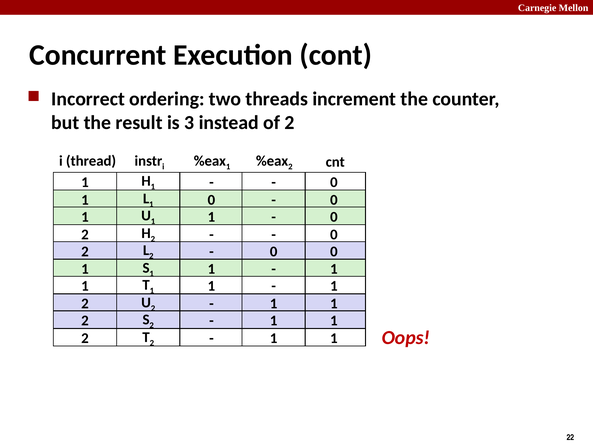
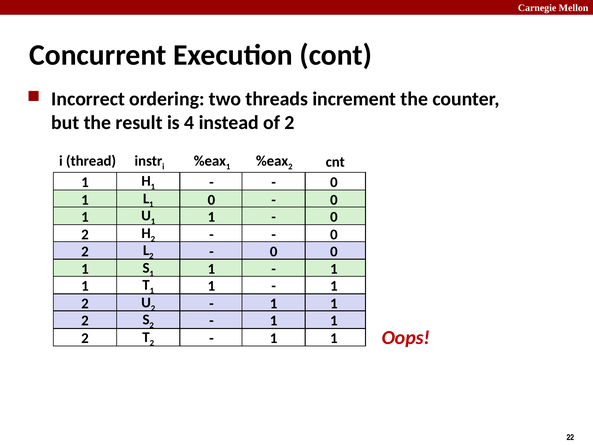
3: 3 -> 4
